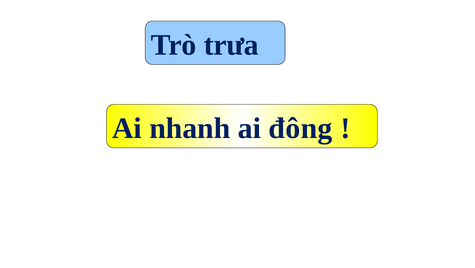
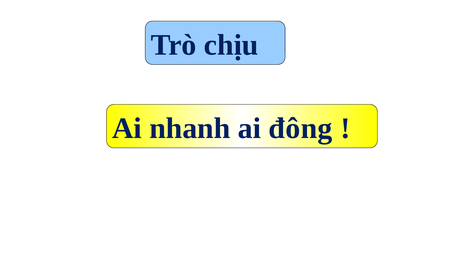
trưa: trưa -> chịu
